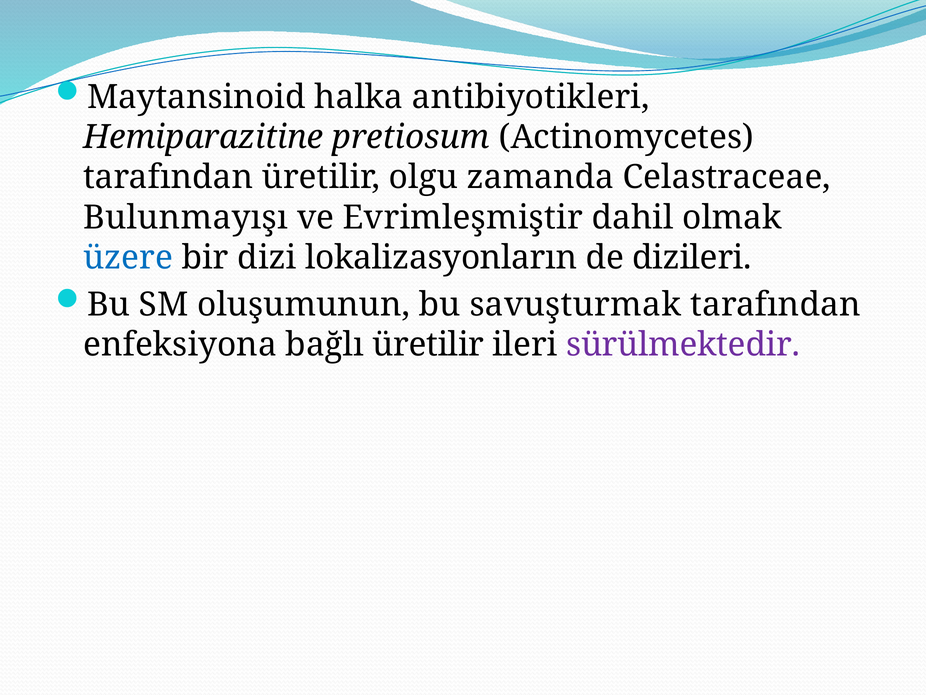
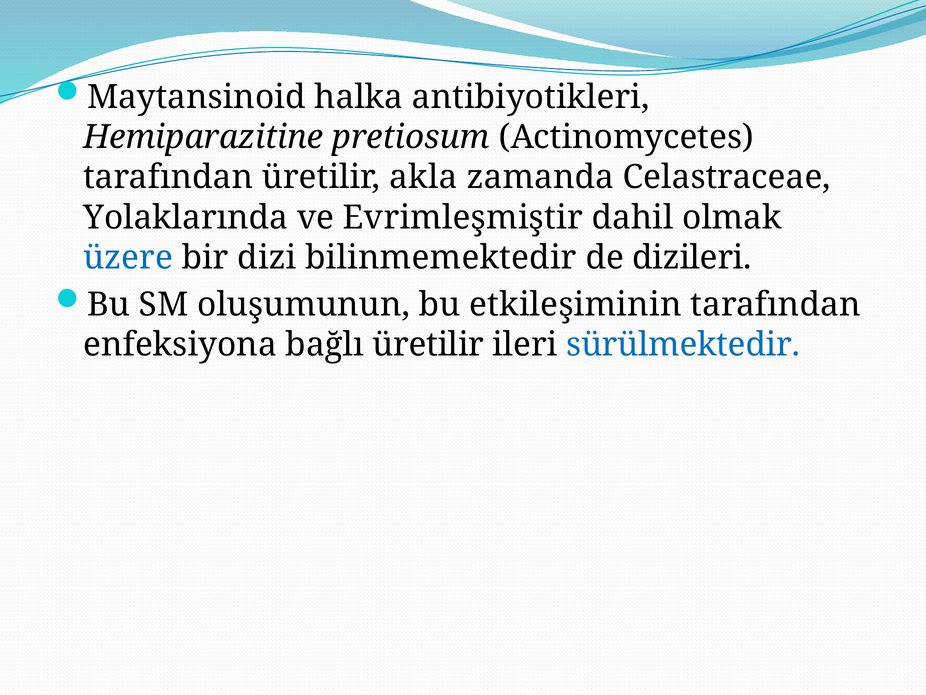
olgu: olgu -> akla
Bulunmayışı: Bulunmayışı -> Yolaklarında
lokalizasyonların: lokalizasyonların -> bilinmemektedir
savuşturmak: savuşturmak -> etkileşiminin
sürülmektedir colour: purple -> blue
